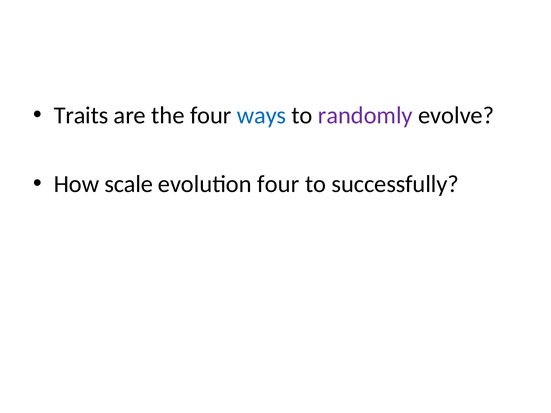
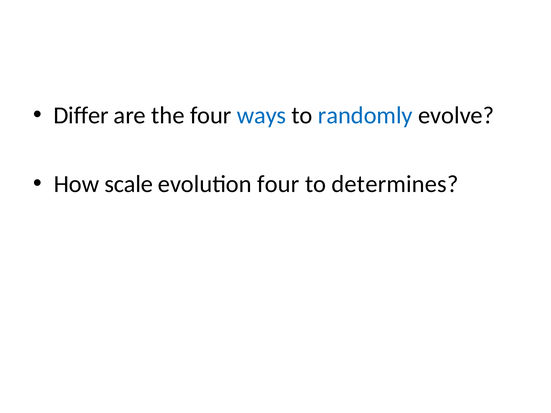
Traits: Traits -> Differ
randomly colour: purple -> blue
successfully: successfully -> determines
